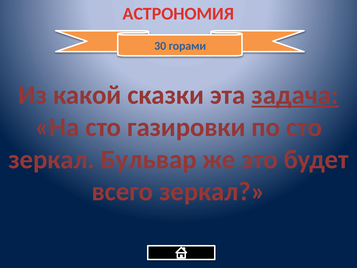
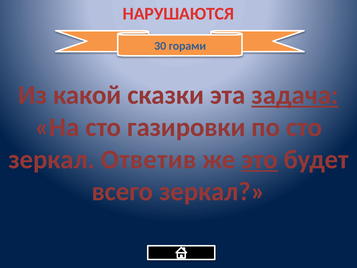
АСТРОНОМИЯ: АСТРОНОМИЯ -> НАРУШАЮТСЯ
Бульвар: Бульвар -> Ответив
это underline: none -> present
